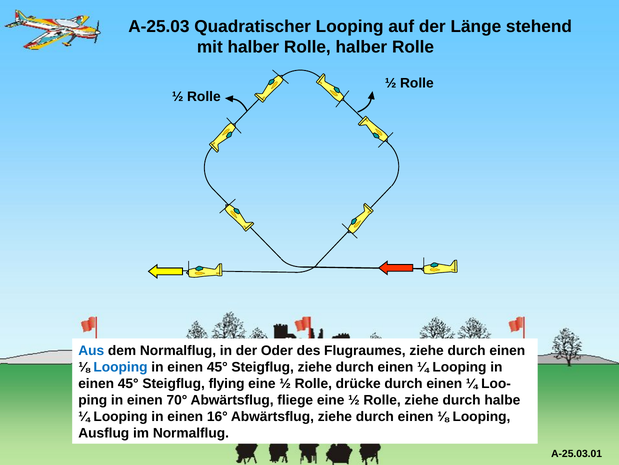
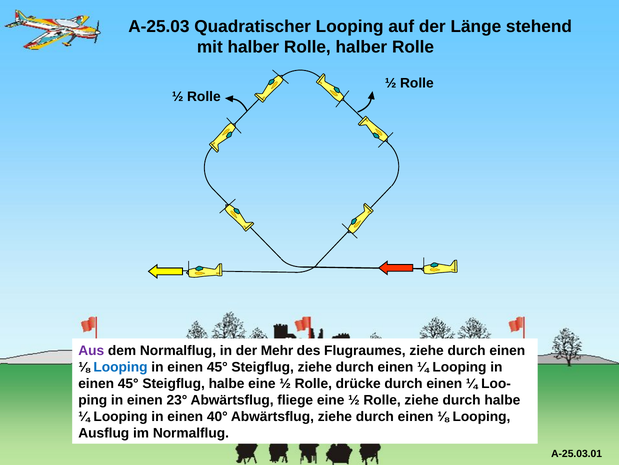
Aus colour: blue -> purple
Oder: Oder -> Mehr
Steigflug flying: flying -> halbe
70°: 70° -> 23°
16°: 16° -> 40°
